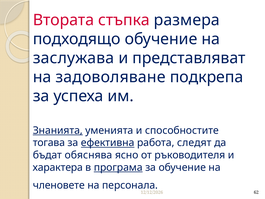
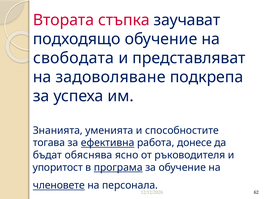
размера: размера -> заучават
заслужава: заслужава -> свободата
Знанията underline: present -> none
следят: следят -> донесе
характера: характера -> упоритост
членовете underline: none -> present
